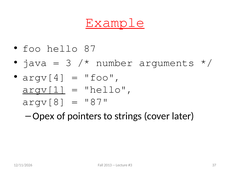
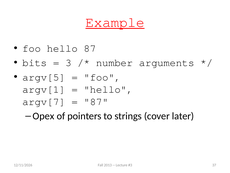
java: java -> bits
argv[4: argv[4 -> argv[5
argv[1 underline: present -> none
argv[8: argv[8 -> argv[7
